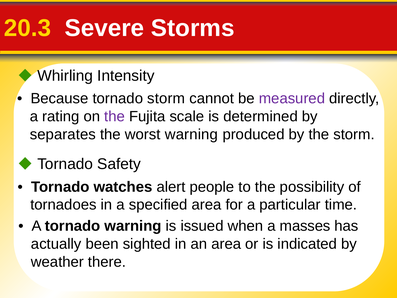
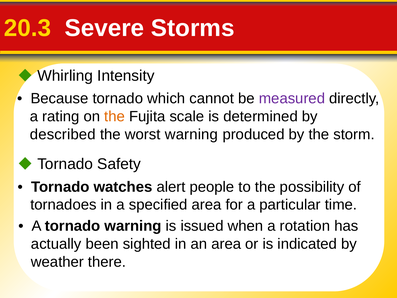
tornado storm: storm -> which
the at (115, 116) colour: purple -> orange
separates: separates -> described
masses: masses -> rotation
